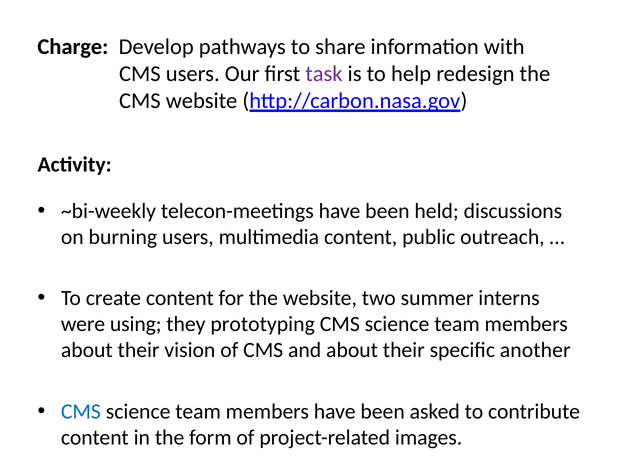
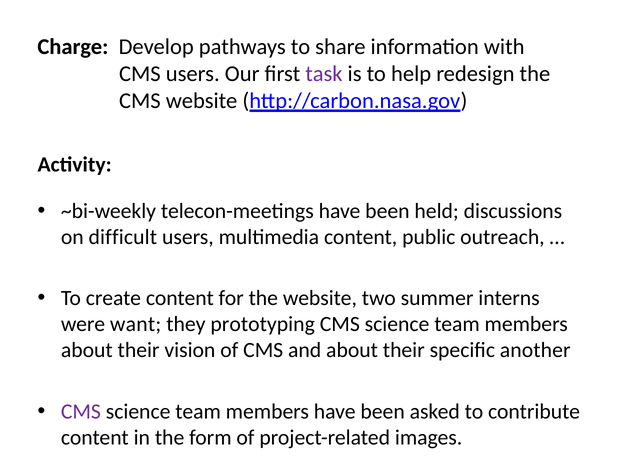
burning: burning -> difficult
using: using -> want
CMS at (81, 411) colour: blue -> purple
